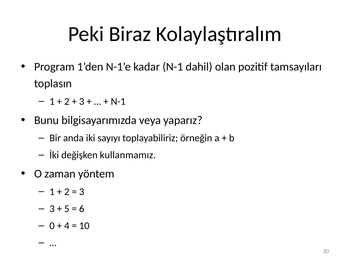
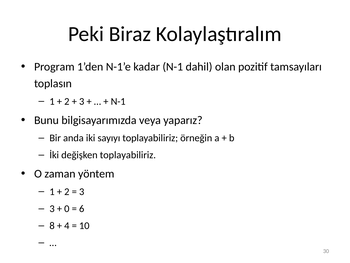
değişken kullanmamız: kullanmamız -> toplayabiliriz
5: 5 -> 0
0: 0 -> 8
